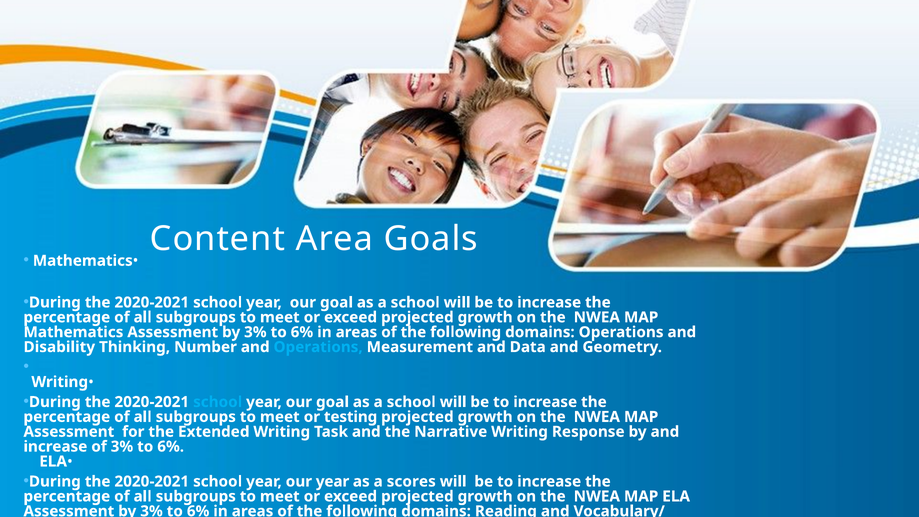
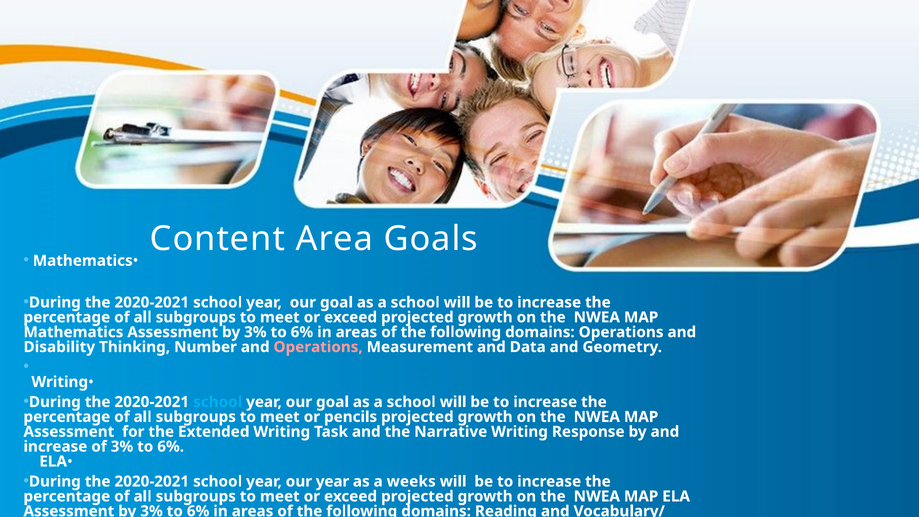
Operations at (318, 347) colour: light blue -> pink
testing: testing -> pencils
scores: scores -> weeks
